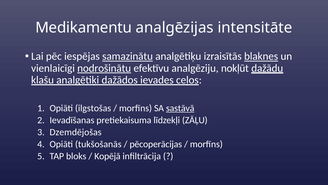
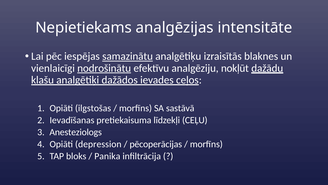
Medikamentu: Medikamentu -> Nepietiekams
blaknes underline: present -> none
sastāvā underline: present -> none
ZĀĻU: ZĀĻU -> CEĻU
Dzemdējošas: Dzemdējošas -> Anesteziologs
tukšošanās: tukšošanās -> depression
Kopējā: Kopējā -> Panika
